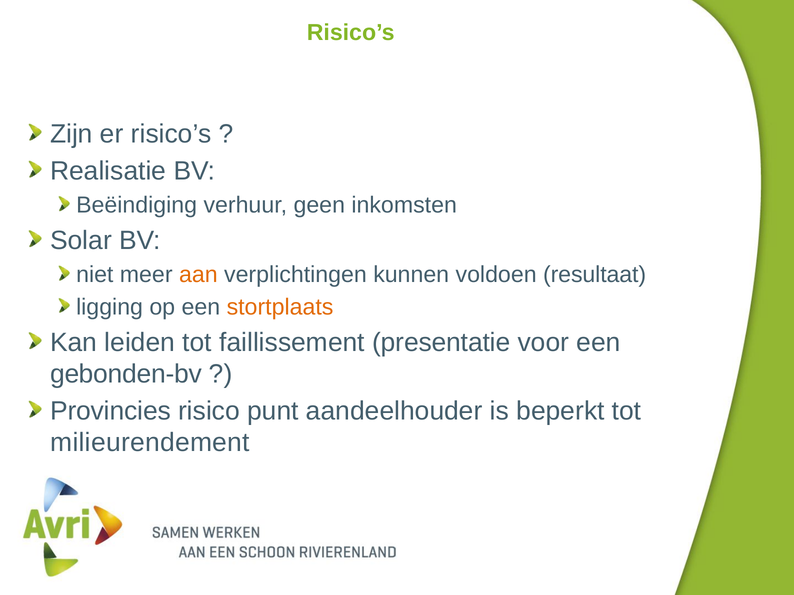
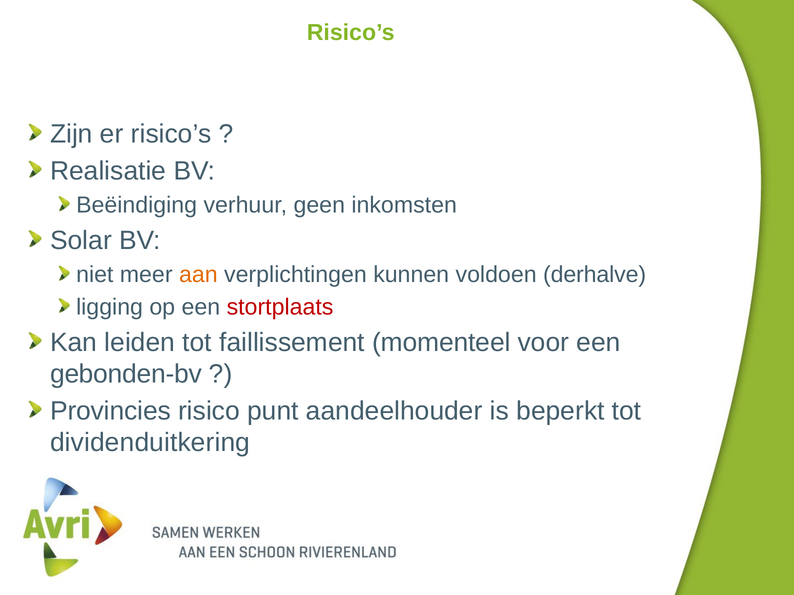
resultaat: resultaat -> derhalve
stortplaats colour: orange -> red
presentatie: presentatie -> momenteel
milieurendement: milieurendement -> dividenduitkering
